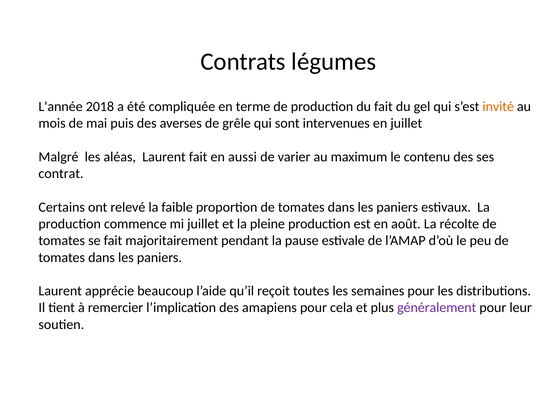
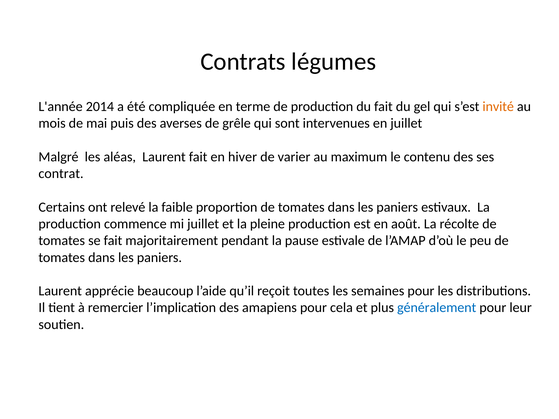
2018: 2018 -> 2014
aussi: aussi -> hiver
généralement colour: purple -> blue
